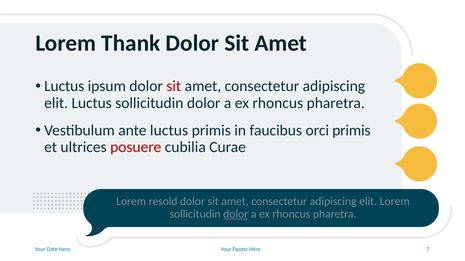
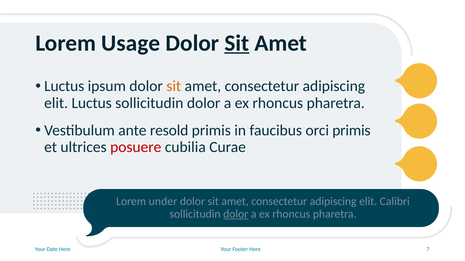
Thank: Thank -> Usage
Sit at (237, 43) underline: none -> present
sit at (174, 86) colour: red -> orange
ante luctus: luctus -> resold
resold: resold -> under
elit Lorem: Lorem -> Calibri
